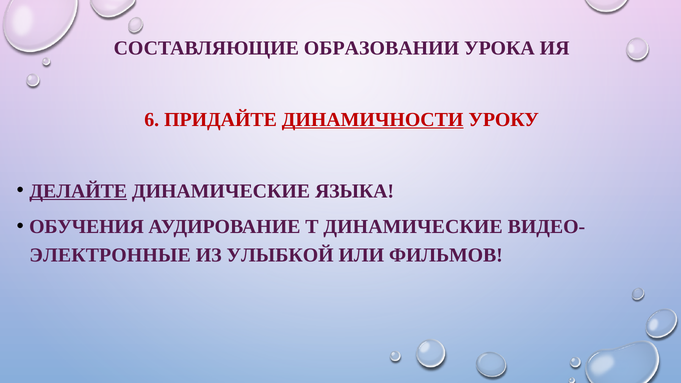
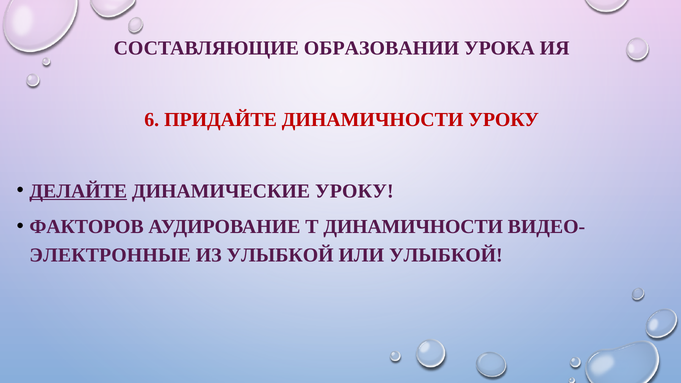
ДИНАМИЧНОСТИ at (373, 120) underline: present -> none
ДИНАМИЧЕСКИЕ ЯЗЫКА: ЯЗЫКА -> УРОКУ
ОБУЧЕНИЯ: ОБУЧЕНИЯ -> ФАКТОРОВ
Т ДИНАМИЧЕСКИЕ: ДИНАМИЧЕСКИЕ -> ДИНАМИЧНОСТИ
ИЛИ ФИЛЬМОВ: ФИЛЬМОВ -> УЛЫБКОЙ
